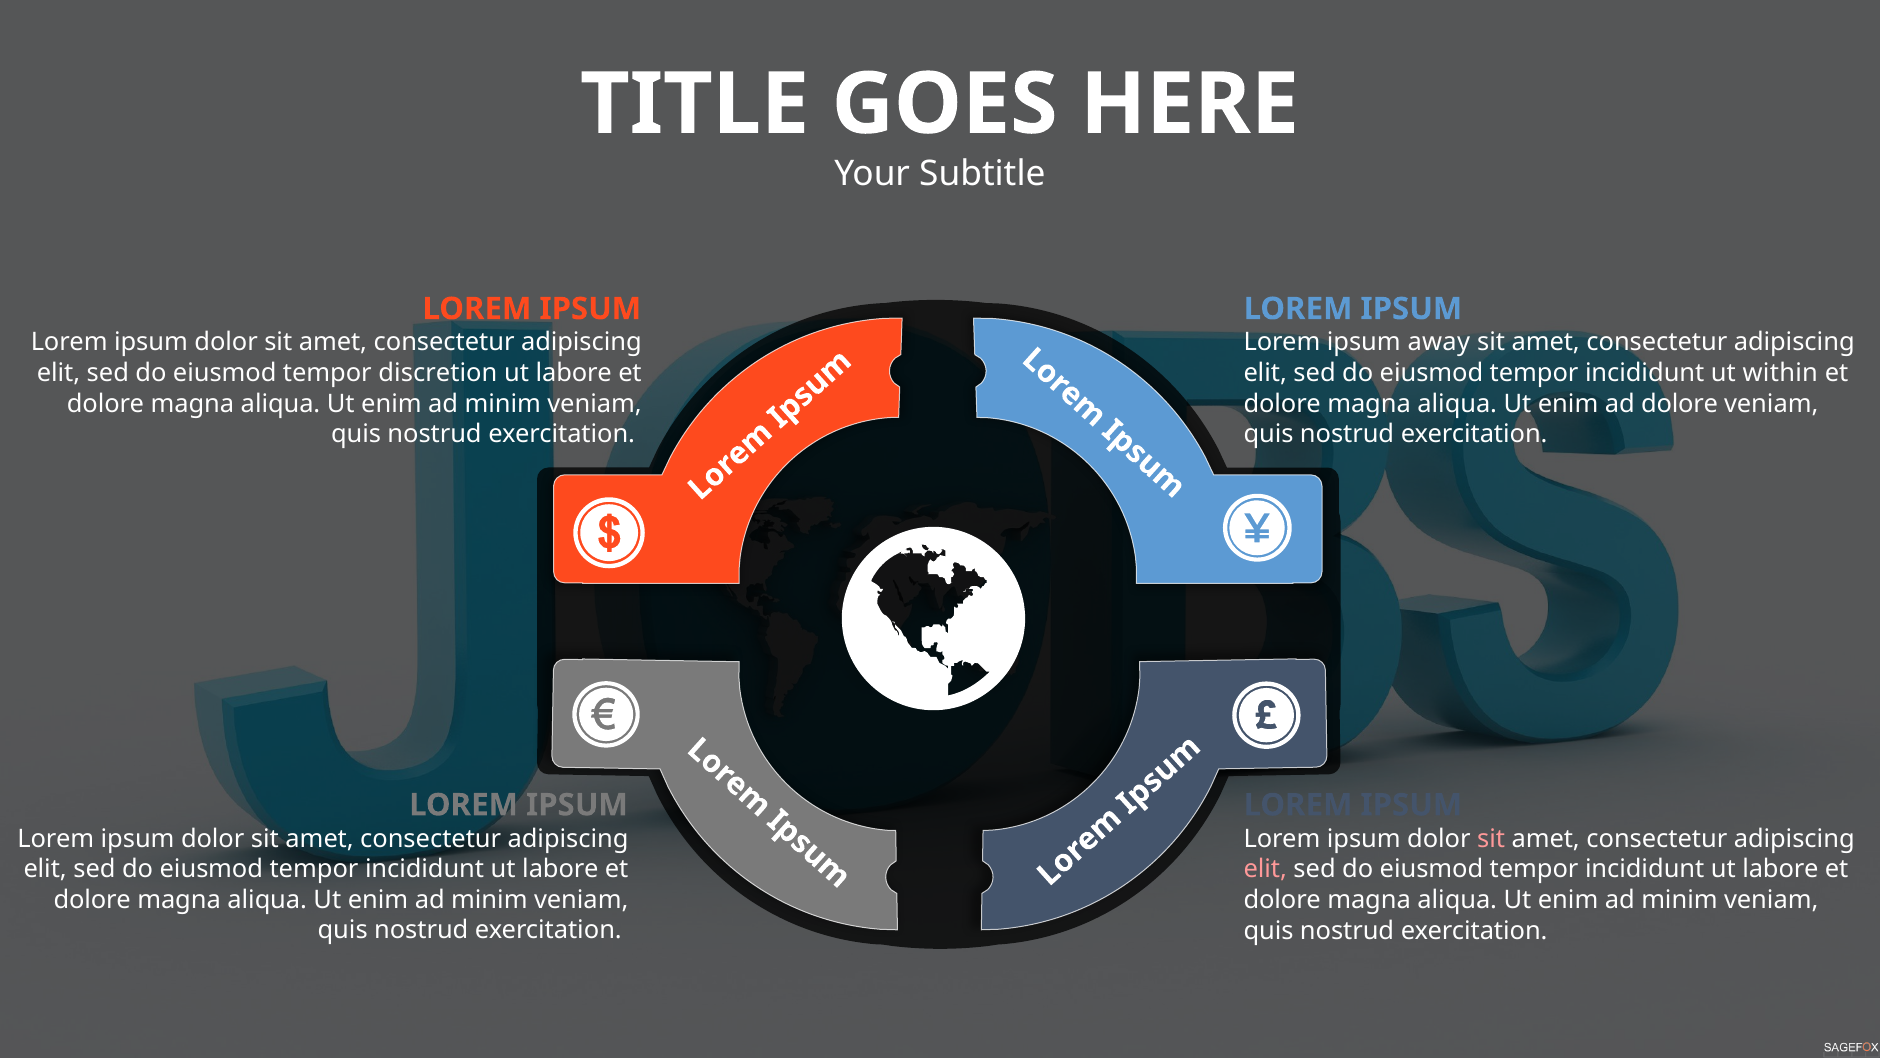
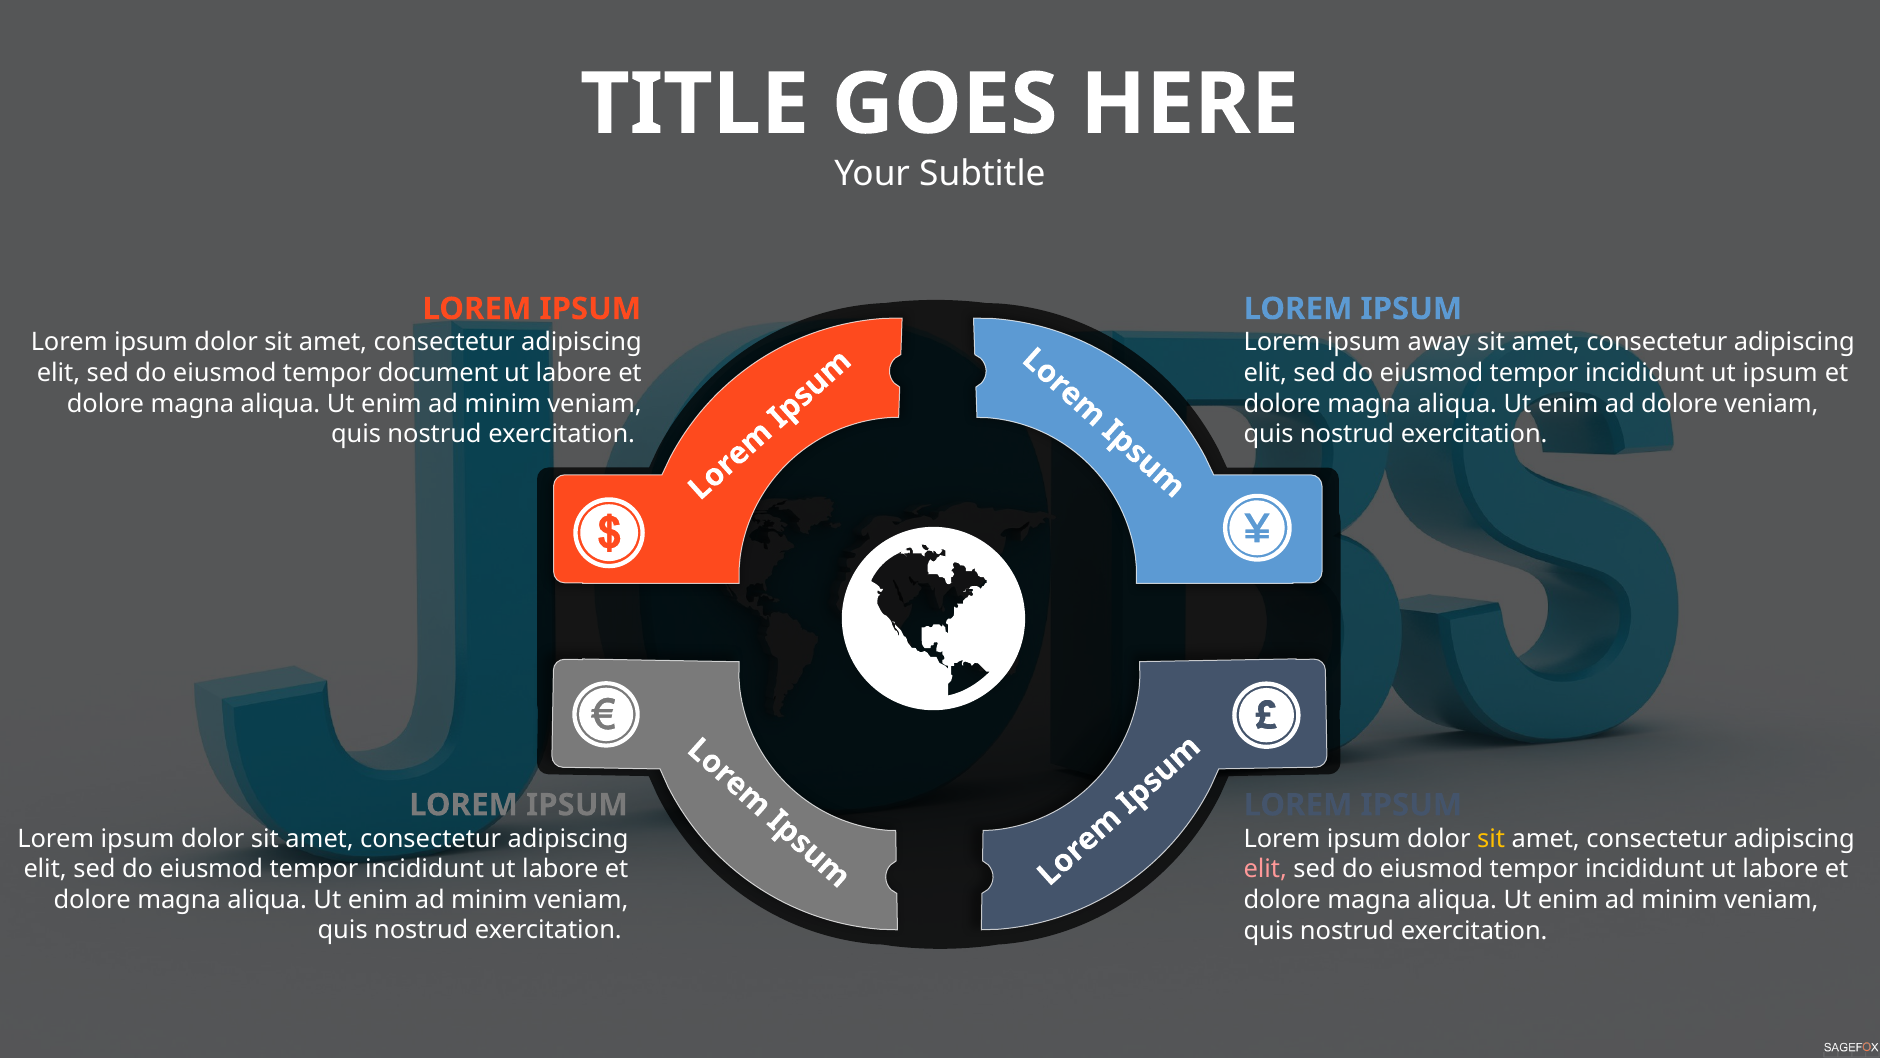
discretion: discretion -> document
ut within: within -> ipsum
sit at (1491, 838) colour: pink -> yellow
